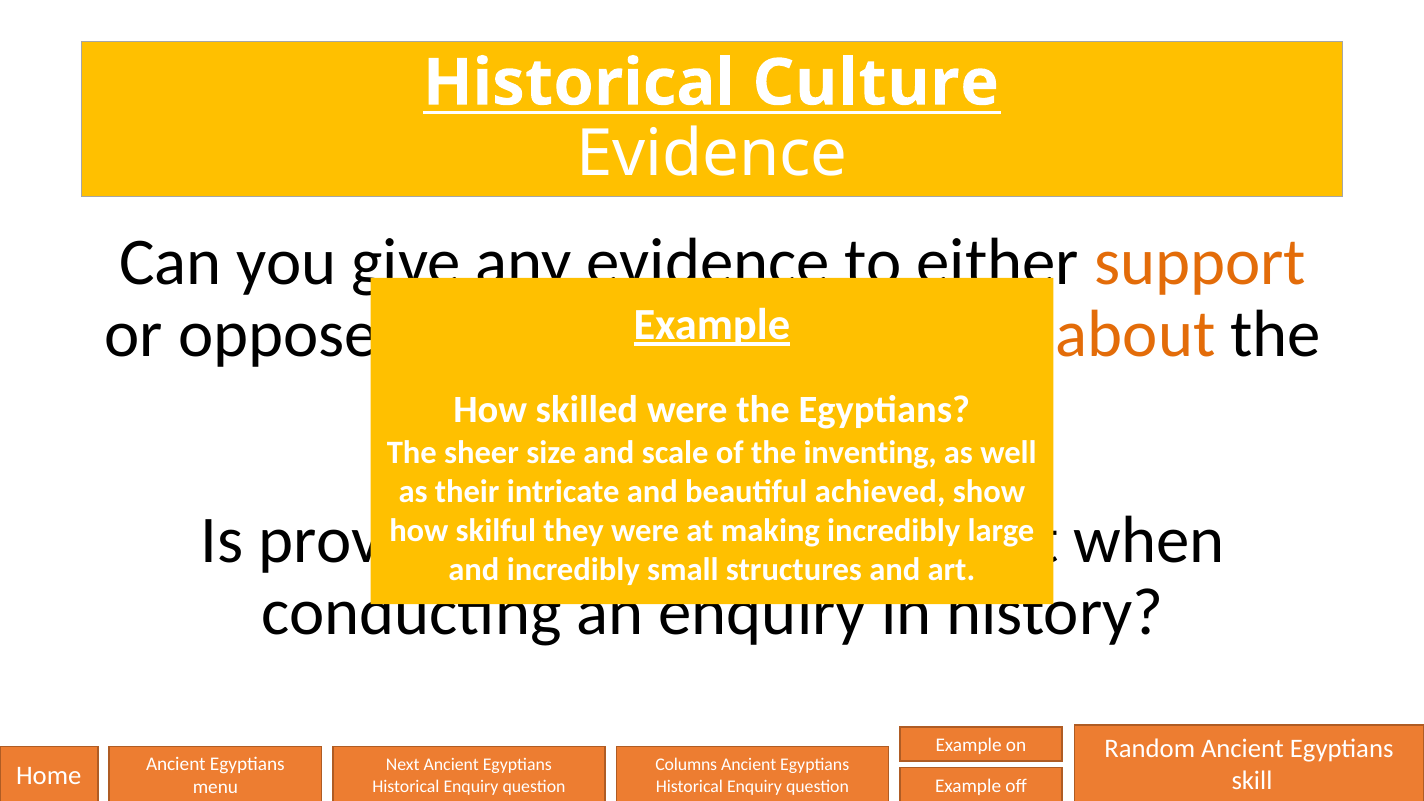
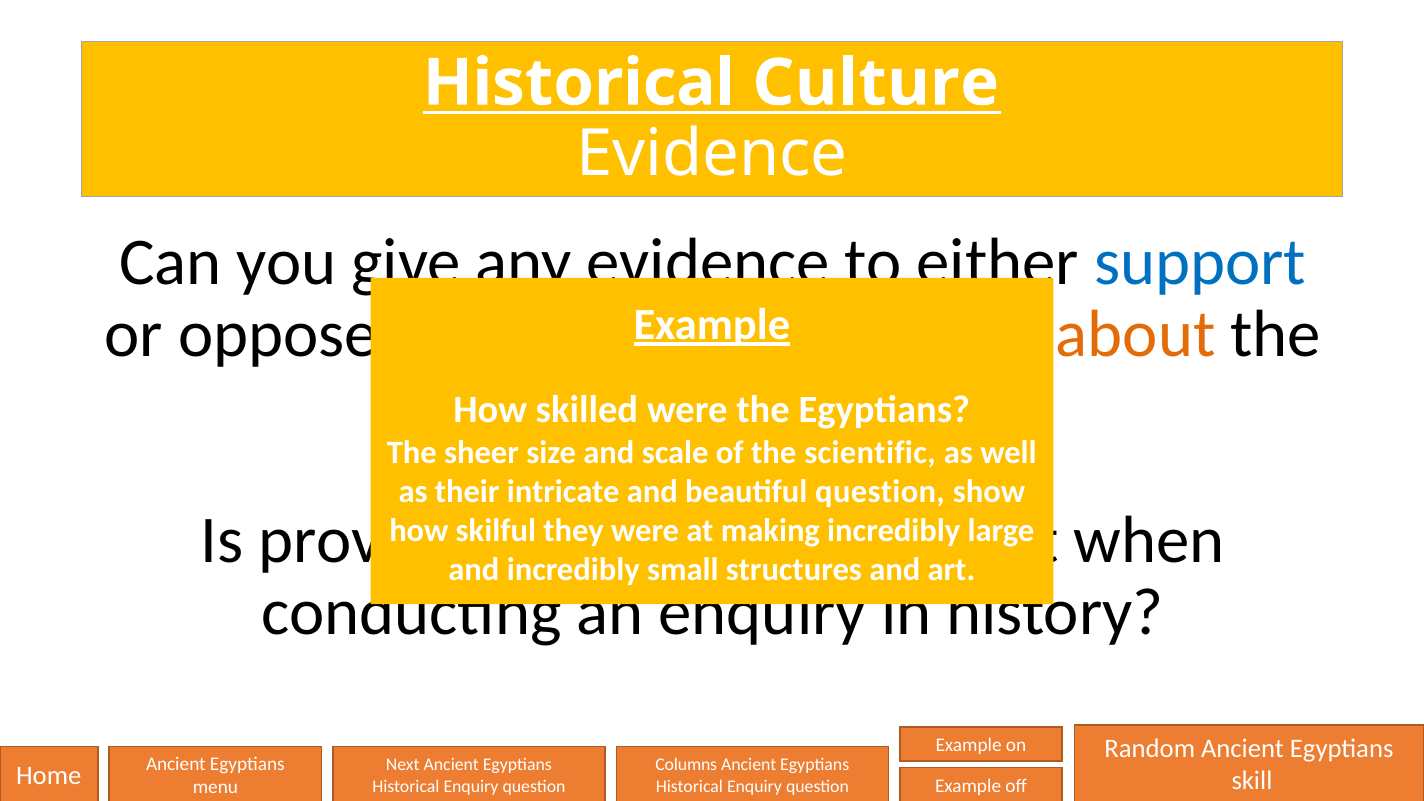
support colour: orange -> blue
inventing: inventing -> scientific
beautiful achieved: achieved -> question
